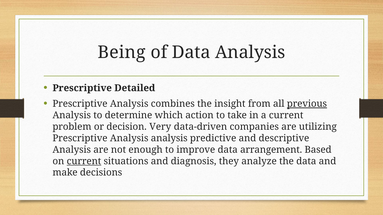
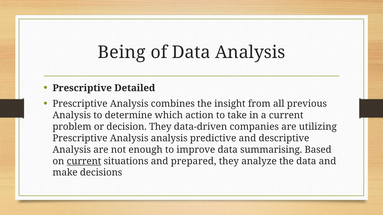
previous underline: present -> none
decision Very: Very -> They
arrangement: arrangement -> summarising
diagnosis: diagnosis -> prepared
